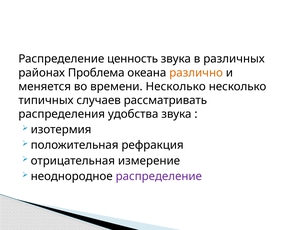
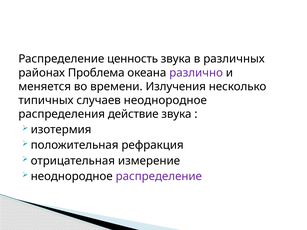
различно colour: orange -> purple
времени Несколько: Несколько -> Излучения
случаев рассматривать: рассматривать -> неоднородное
удобства: удобства -> действие
